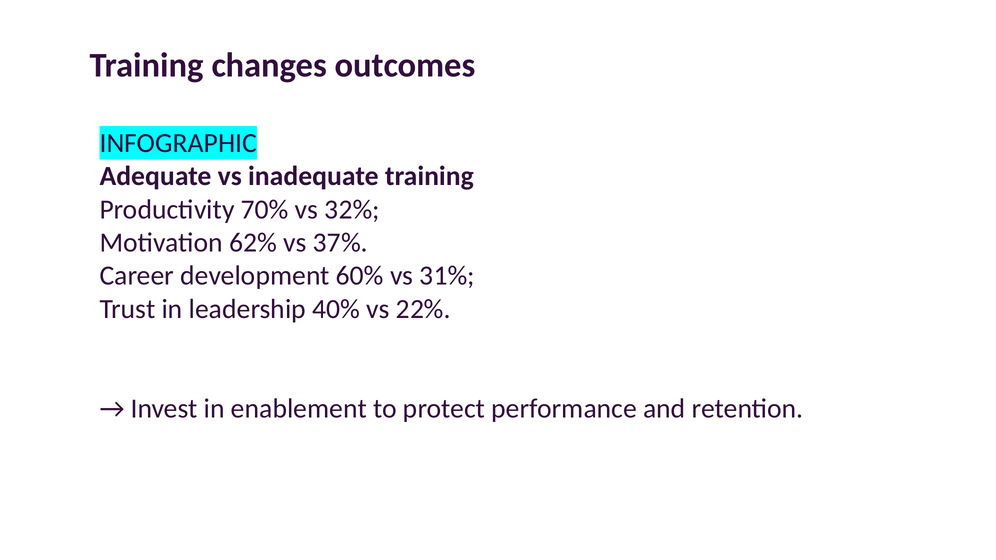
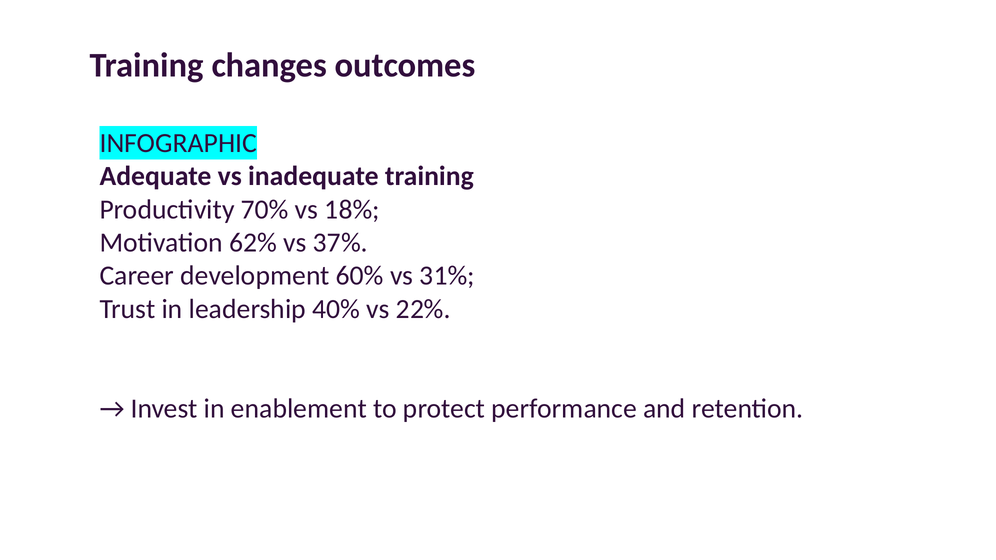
32%: 32% -> 18%
